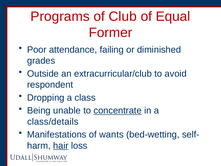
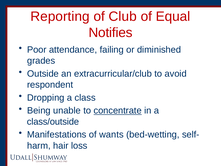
Programs: Programs -> Reporting
Former: Former -> Notifies
class/details: class/details -> class/outside
hair underline: present -> none
